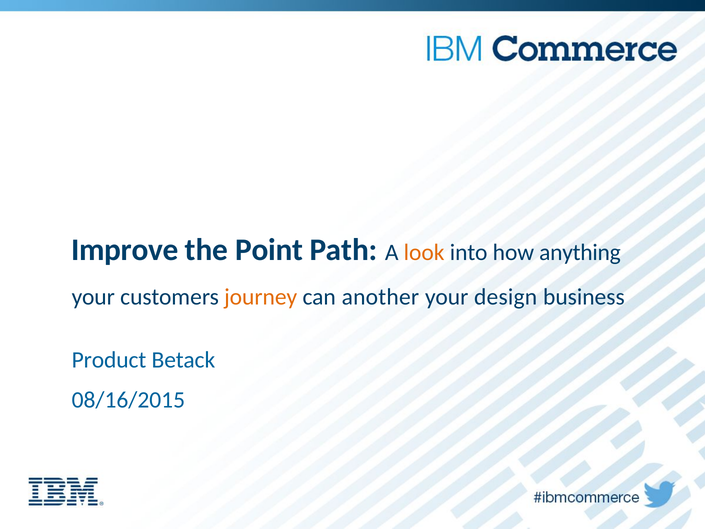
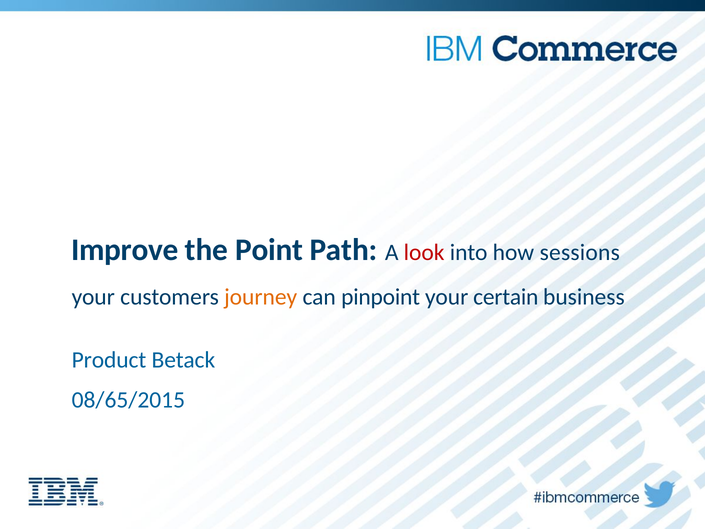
look colour: orange -> red
anything: anything -> sessions
another: another -> pinpoint
design: design -> certain
08/16/2015: 08/16/2015 -> 08/65/2015
